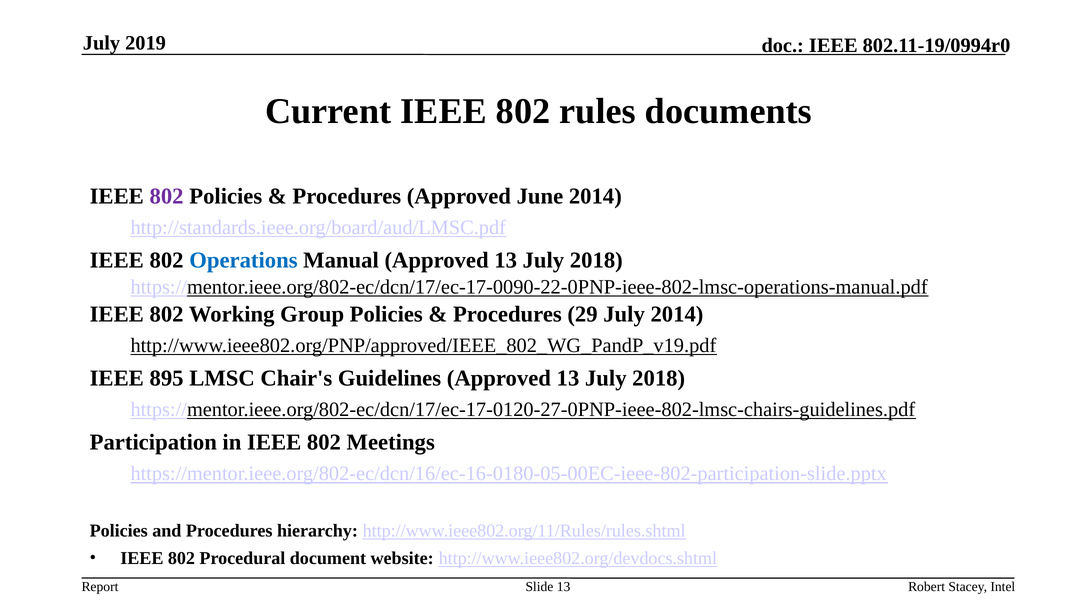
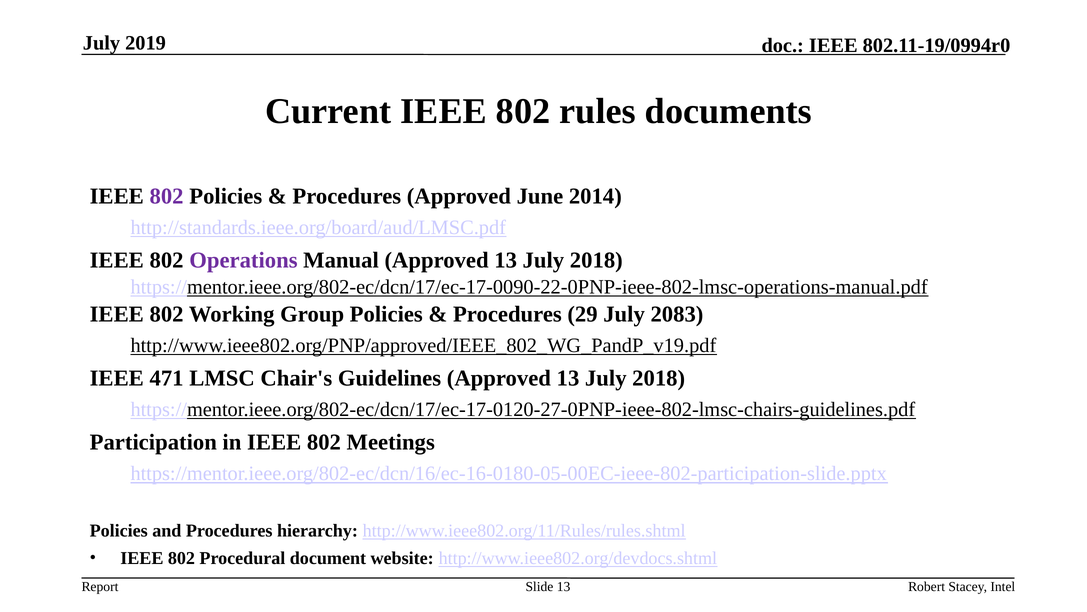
Operations colour: blue -> purple
July 2014: 2014 -> 2083
895: 895 -> 471
